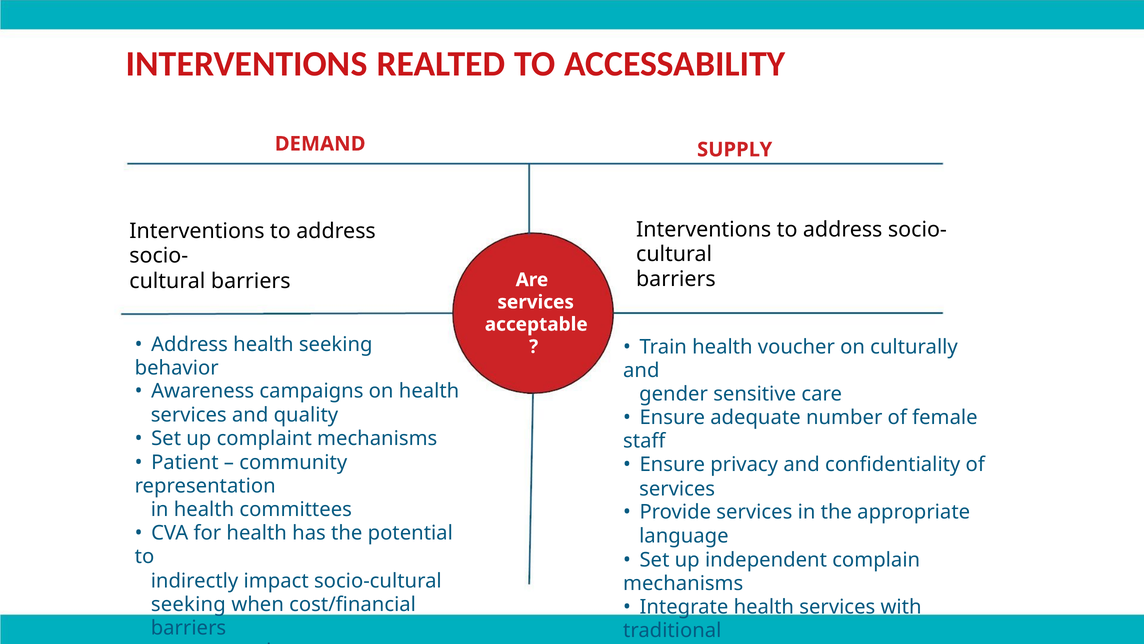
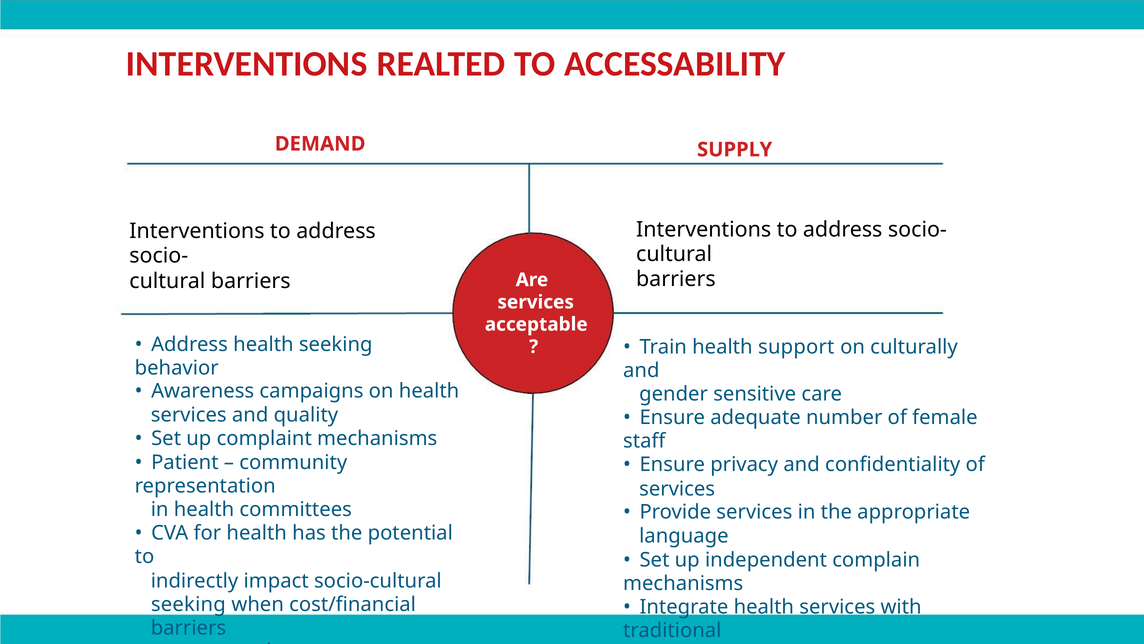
voucher: voucher -> support
